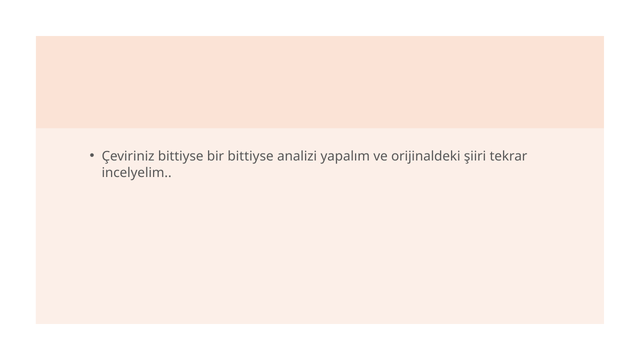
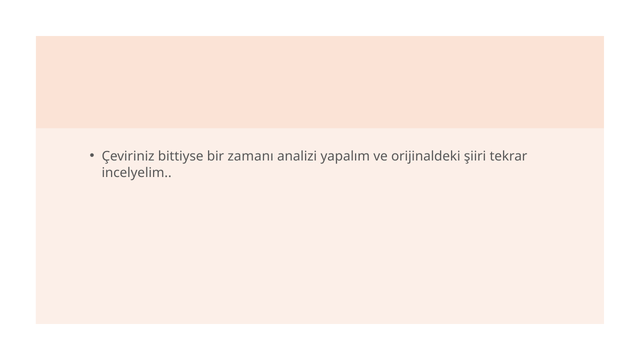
bir bittiyse: bittiyse -> zamanı
